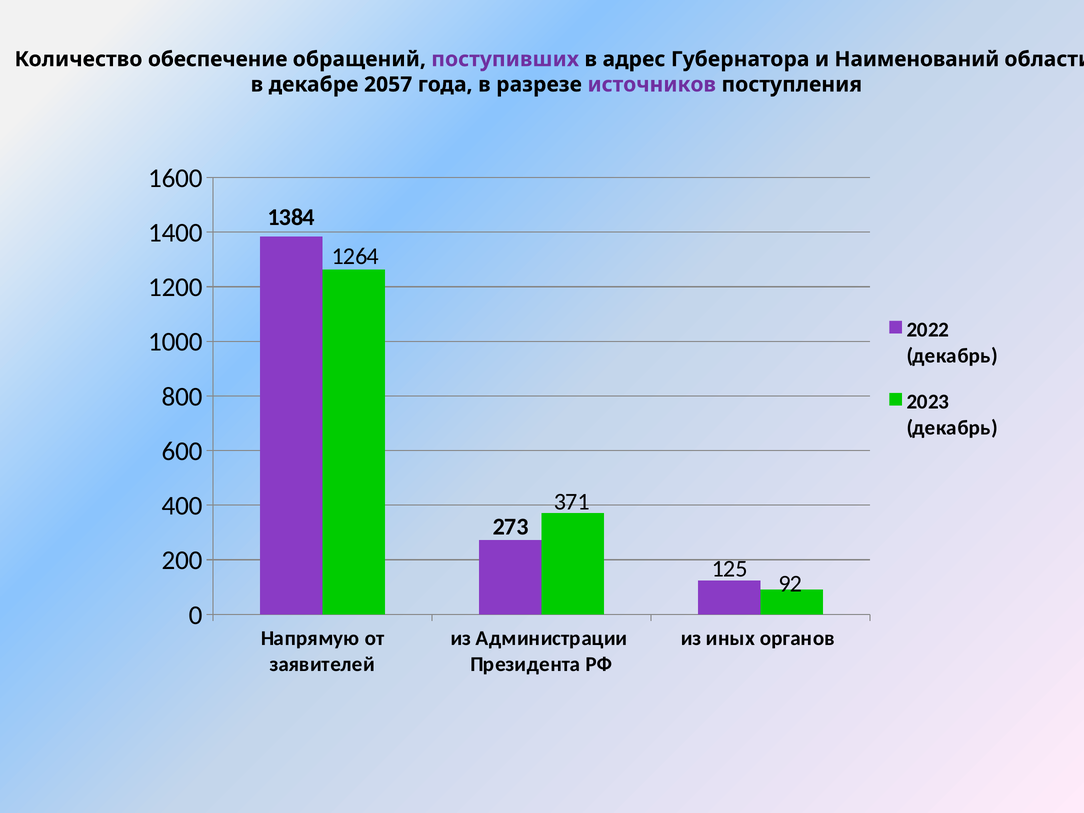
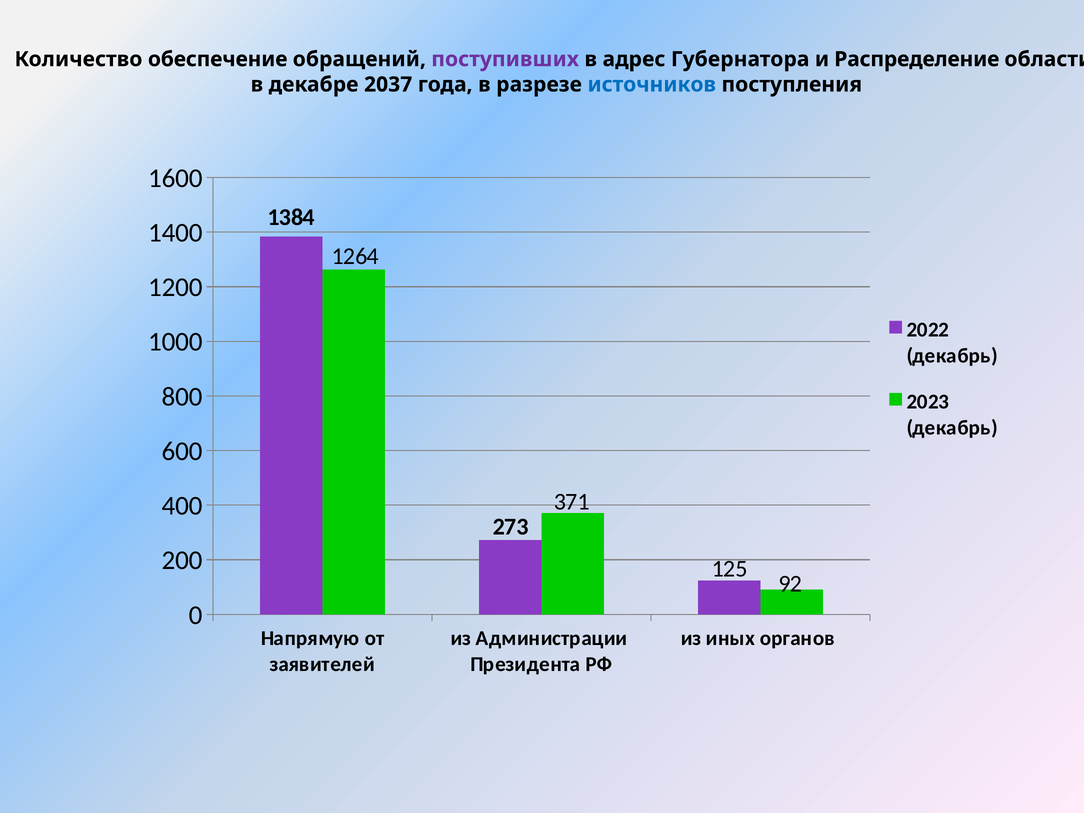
Наименований: Наименований -> Распределение
2057: 2057 -> 2037
источников colour: purple -> blue
